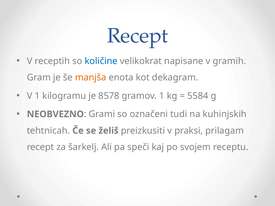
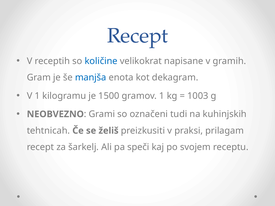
manjša colour: orange -> blue
8578: 8578 -> 1500
5584: 5584 -> 1003
